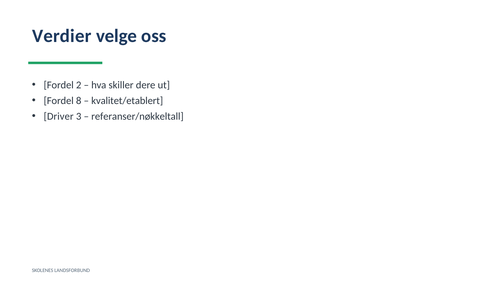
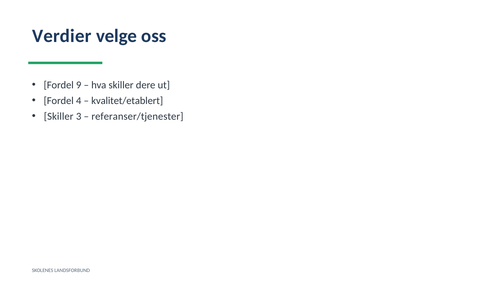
2: 2 -> 9
8: 8 -> 4
Driver at (59, 116): Driver -> Skiller
referanser/nøkkeltall: referanser/nøkkeltall -> referanser/tjenester
